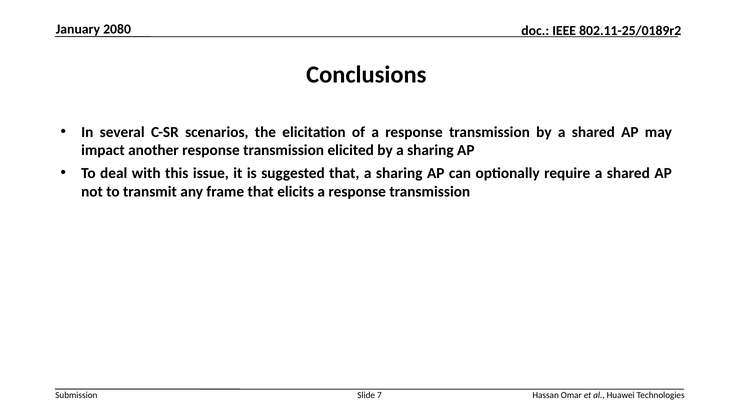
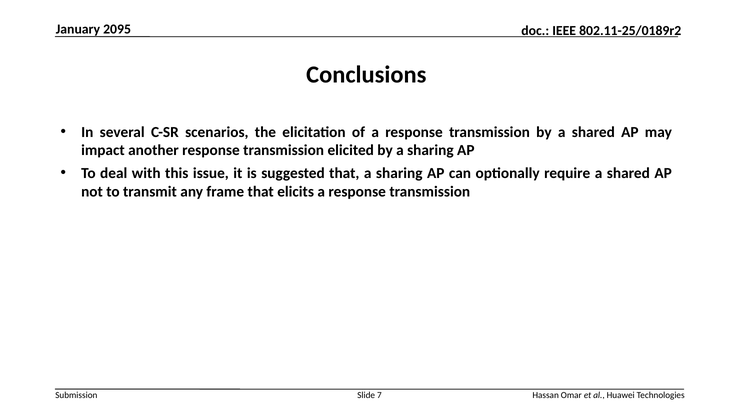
2080: 2080 -> 2095
